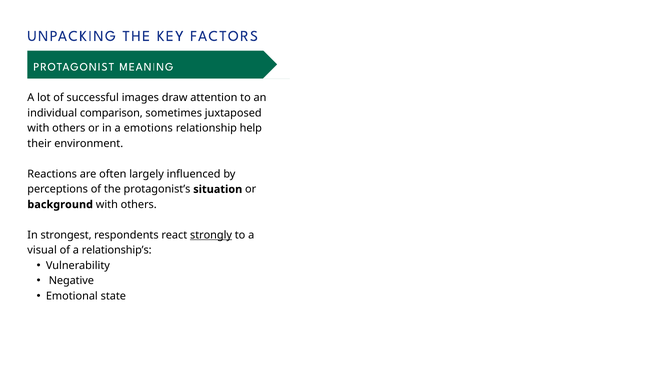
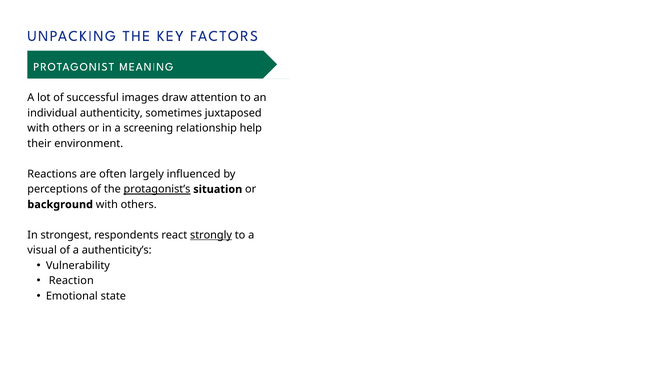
comparison: comparison -> authenticity
emotions: emotions -> screening
protagonist’s underline: none -> present
relationship’s: relationship’s -> authenticity’s
Negative: Negative -> Reaction
